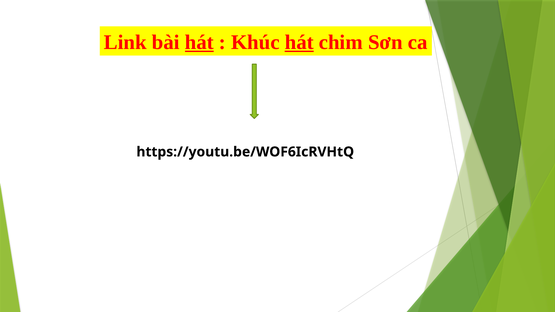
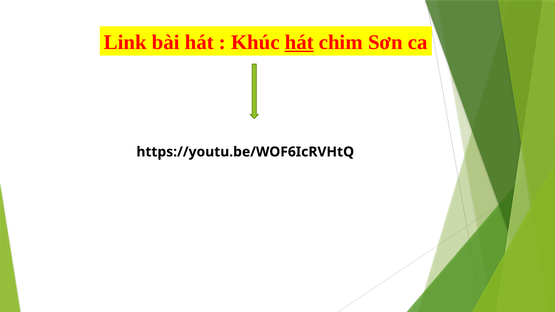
hát at (199, 42) underline: present -> none
